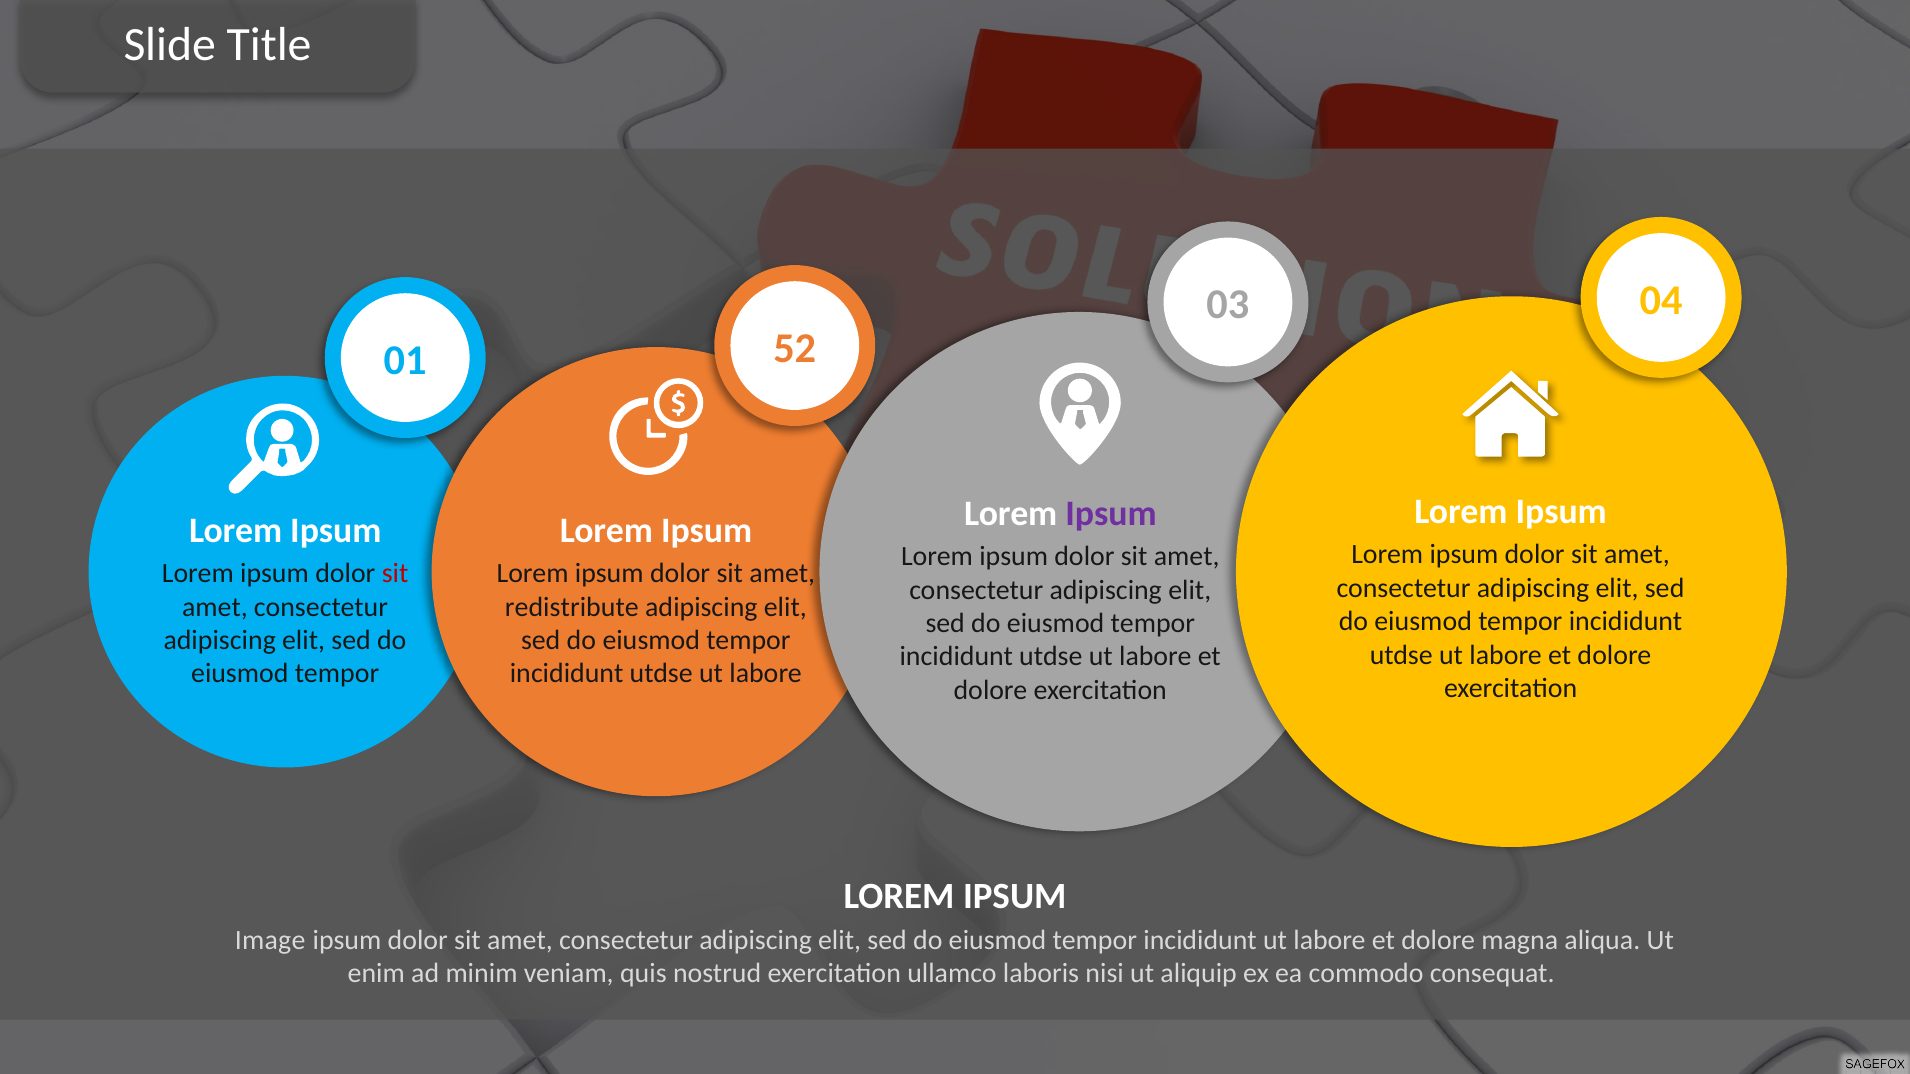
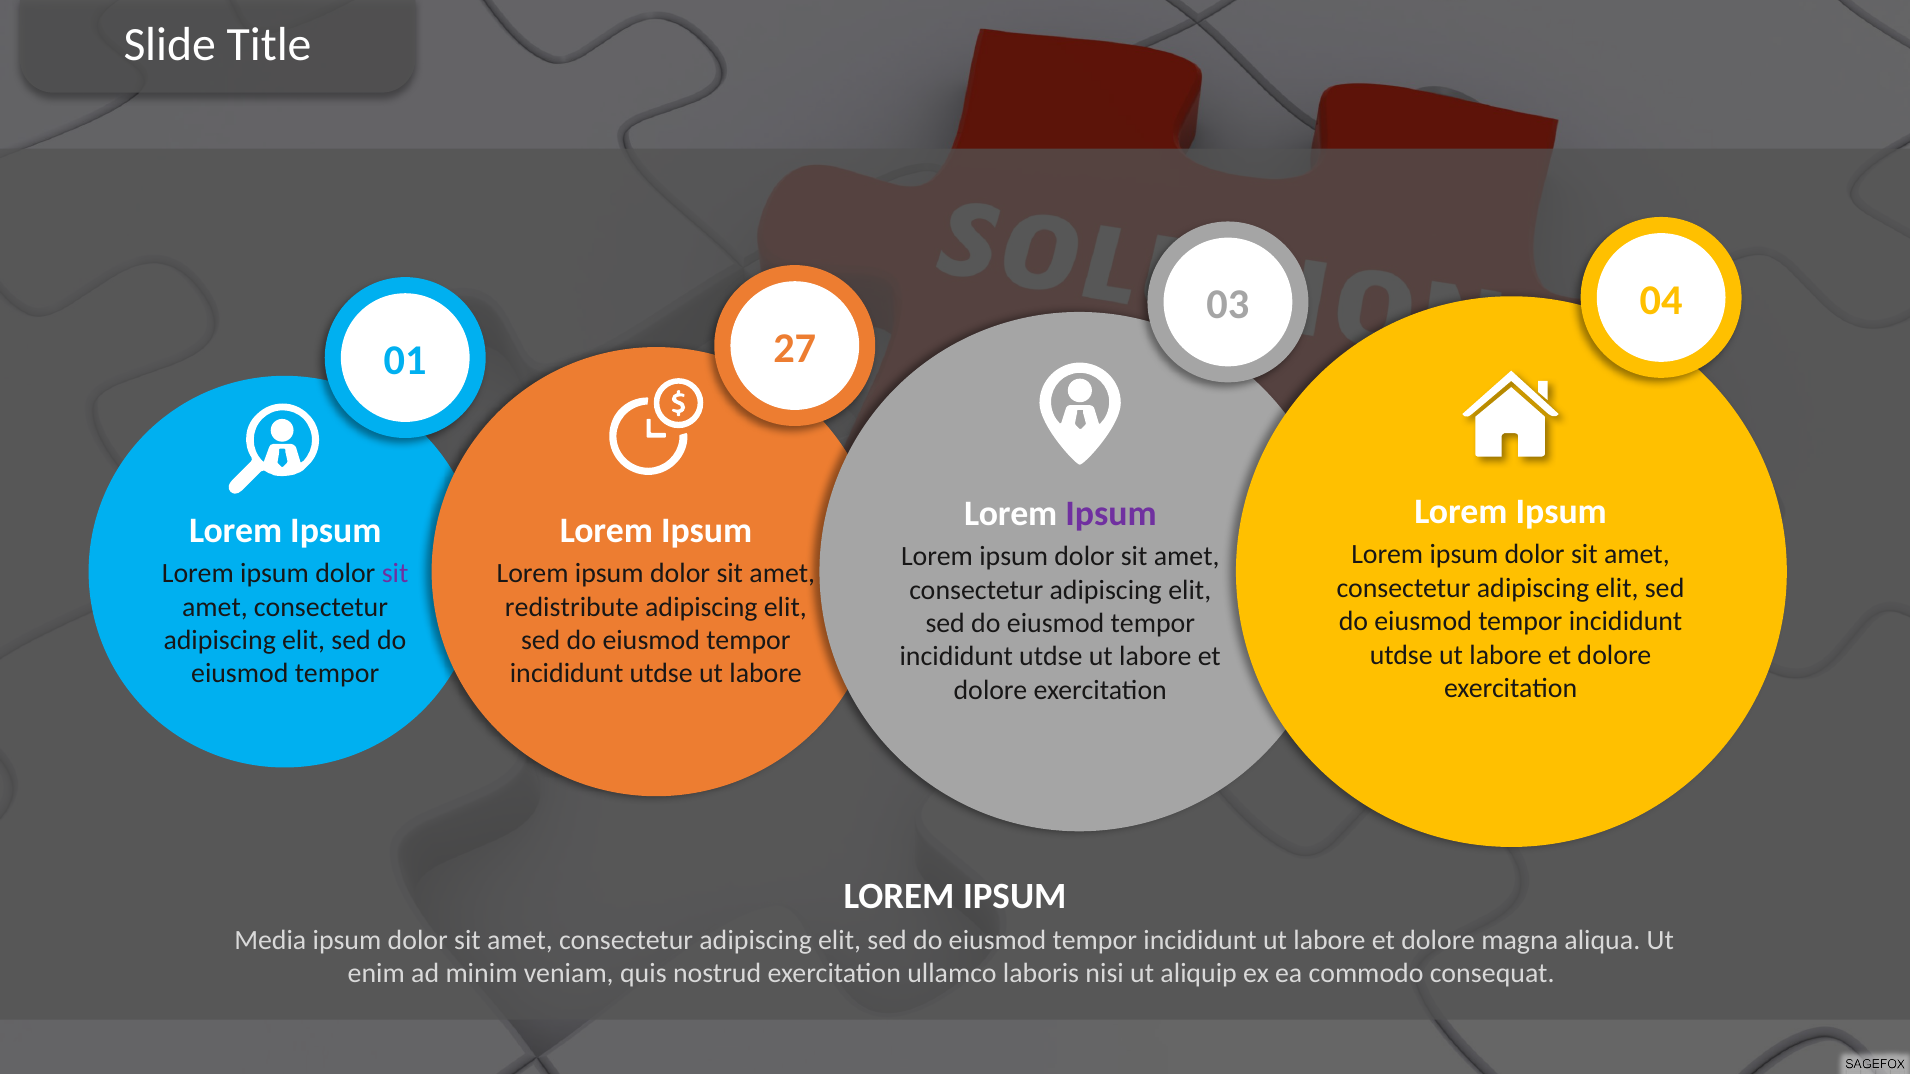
52: 52 -> 27
sit at (395, 574) colour: red -> purple
Image: Image -> Media
